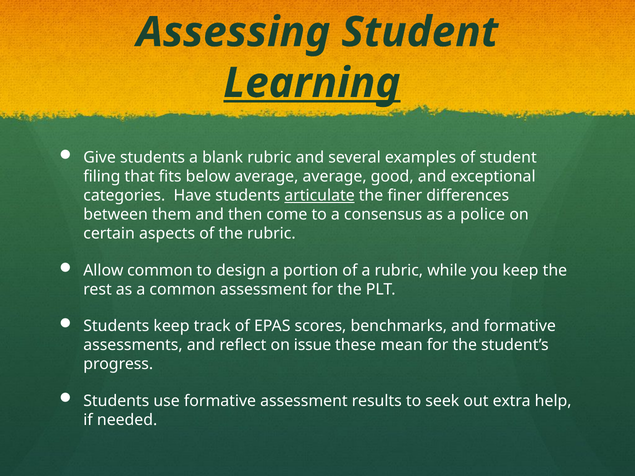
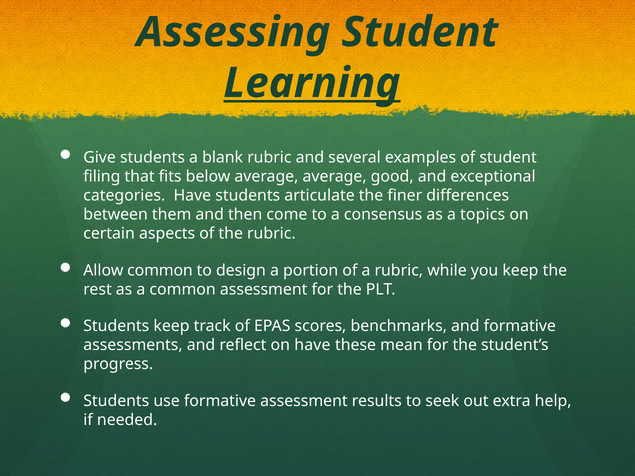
articulate underline: present -> none
police: police -> topics
on issue: issue -> have
